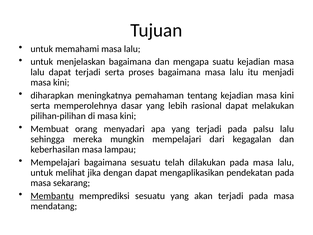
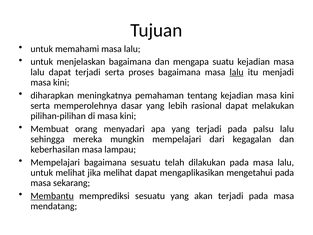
lalu at (237, 72) underline: none -> present
jika dengan: dengan -> melihat
pendekatan: pendekatan -> mengetahui
